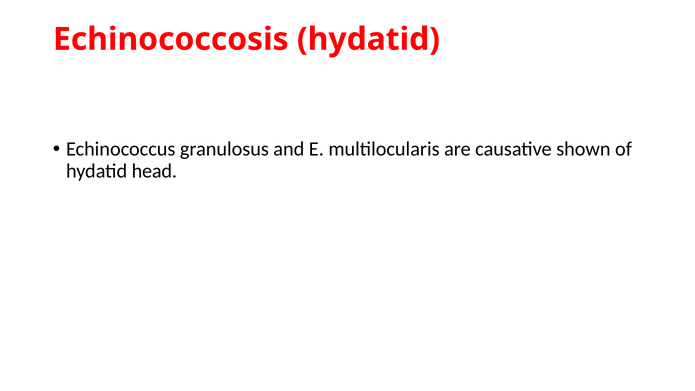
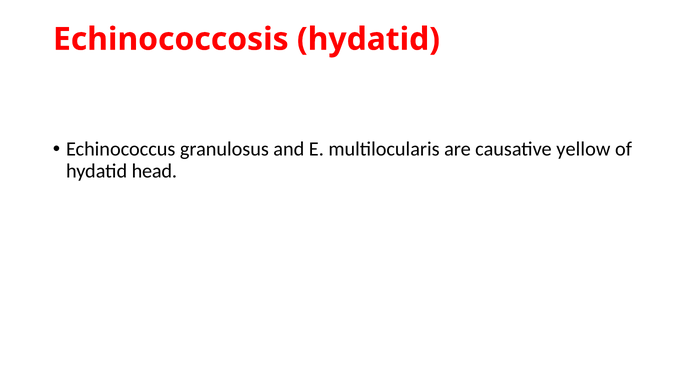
shown: shown -> yellow
